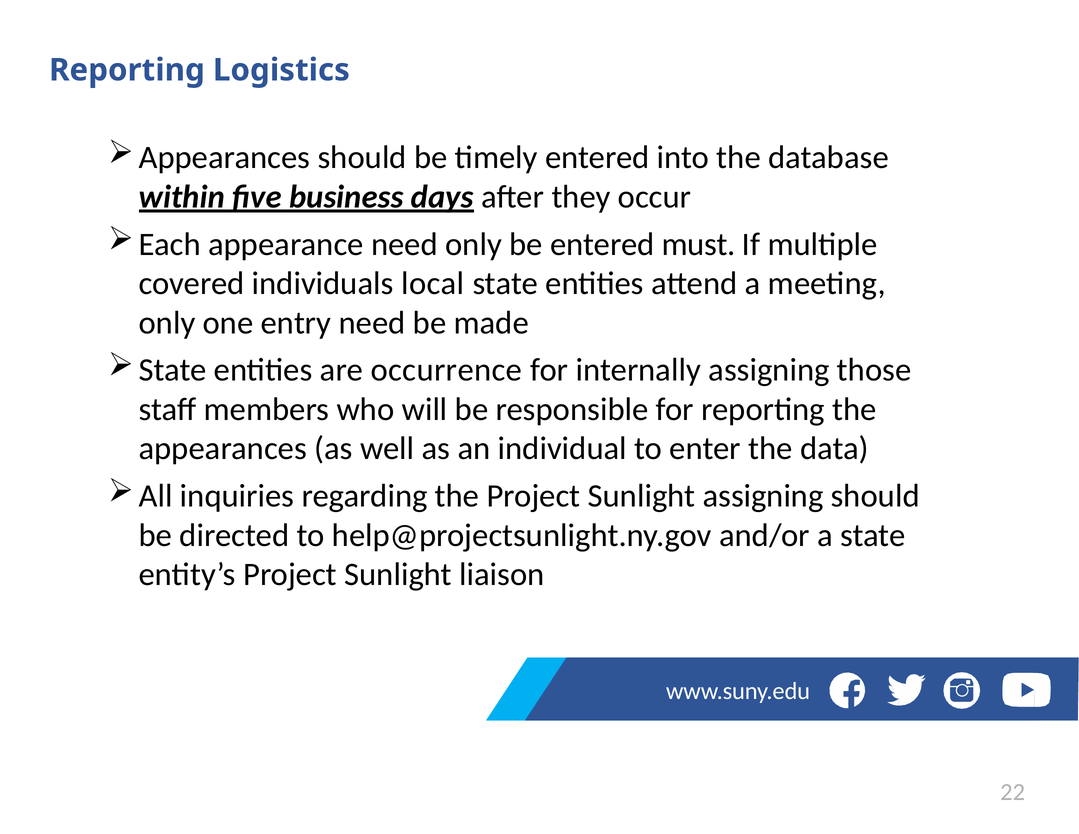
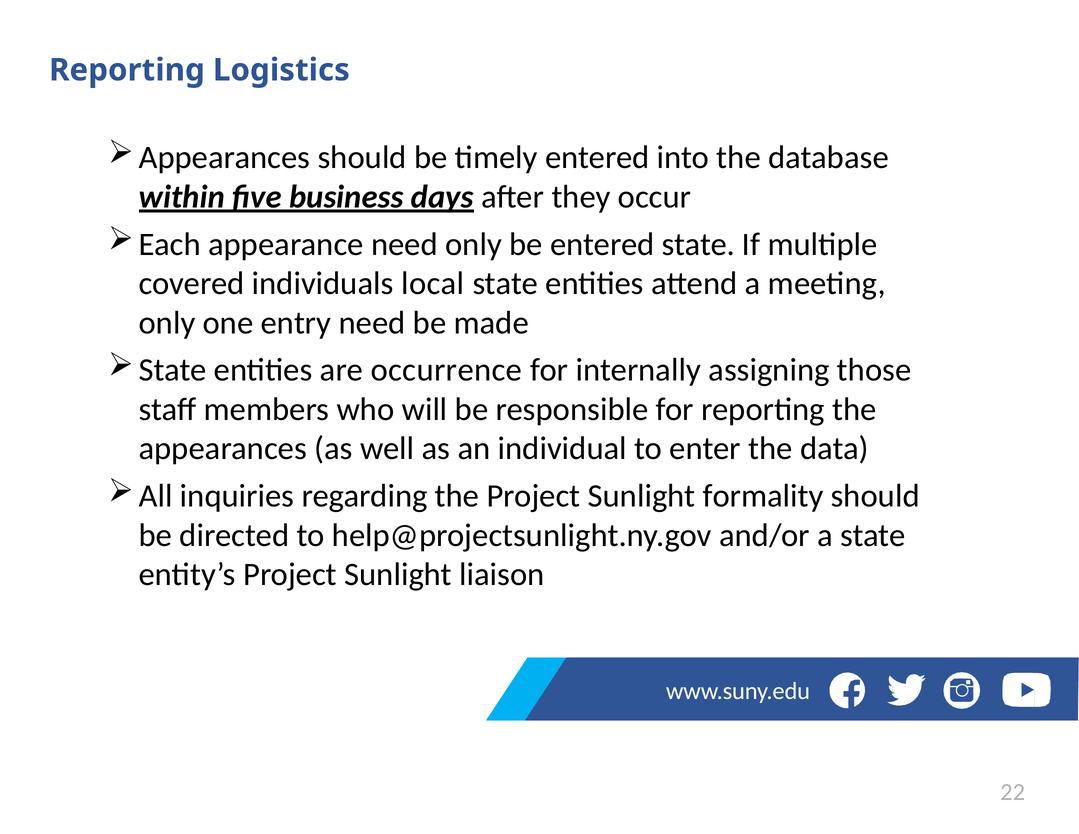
entered must: must -> state
Sunlight assigning: assigning -> formality
